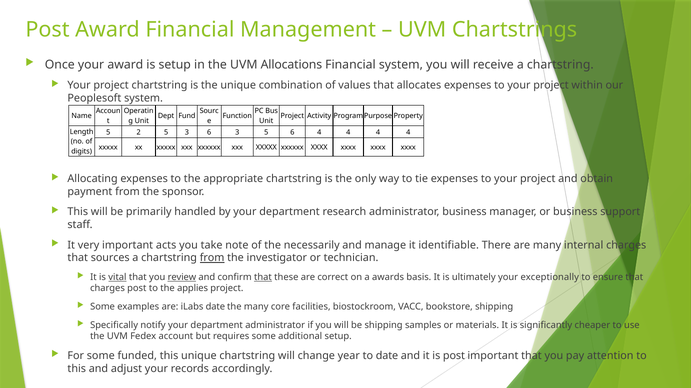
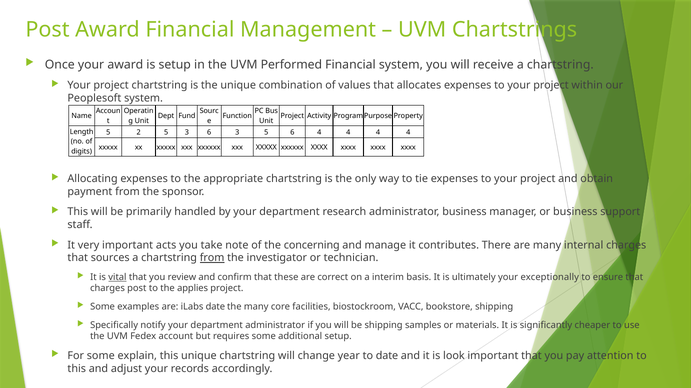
Allocations: Allocations -> Performed
necessarily: necessarily -> concerning
identifiable: identifiable -> contributes
review underline: present -> none
that at (263, 278) underline: present -> none
awards: awards -> interim
funded: funded -> explain
is post: post -> look
